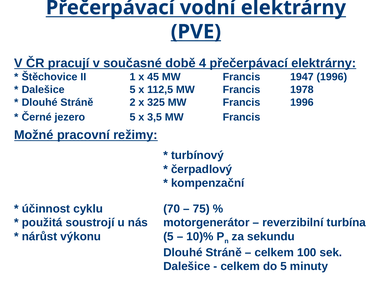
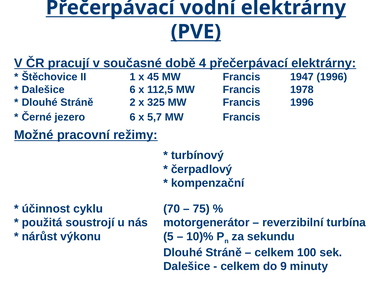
Dalešice 5: 5 -> 6
jezero 5: 5 -> 6
3,5: 3,5 -> 5,7
do 5: 5 -> 9
